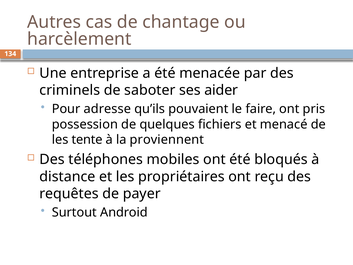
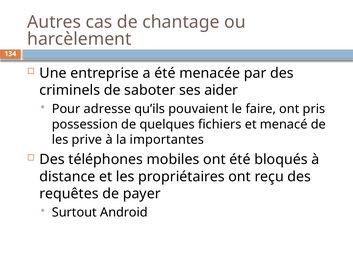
tente: tente -> prive
proviennent: proviennent -> importantes
